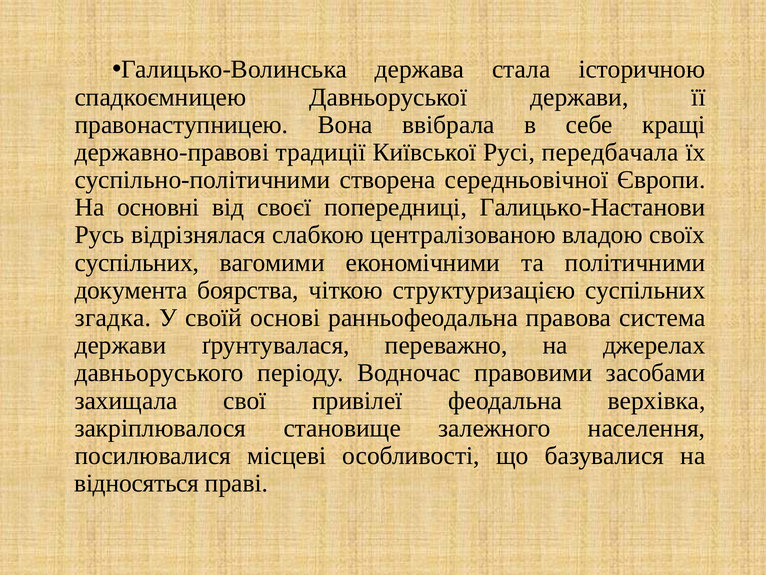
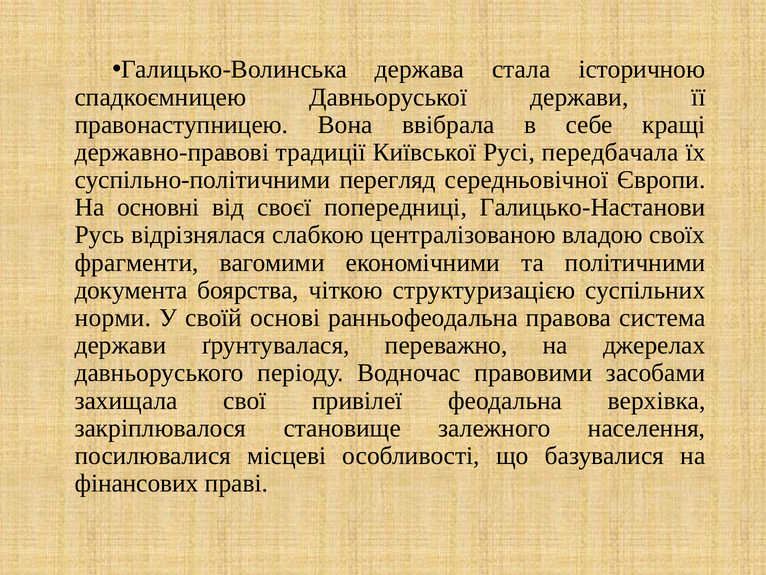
створена: створена -> перегляд
суспільних at (137, 262): суспільних -> фрагменти
згадка: згадка -> норми
відносяться: відносяться -> фінансових
